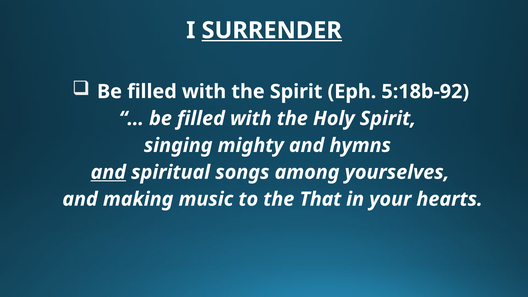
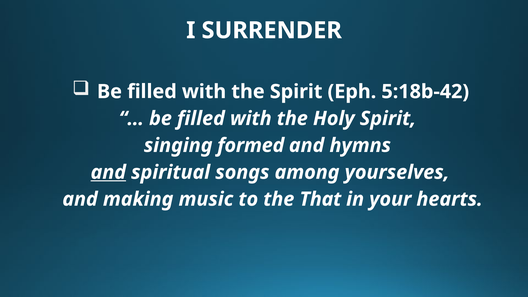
SURRENDER underline: present -> none
5:18b-92: 5:18b-92 -> 5:18b-42
mighty: mighty -> formed
